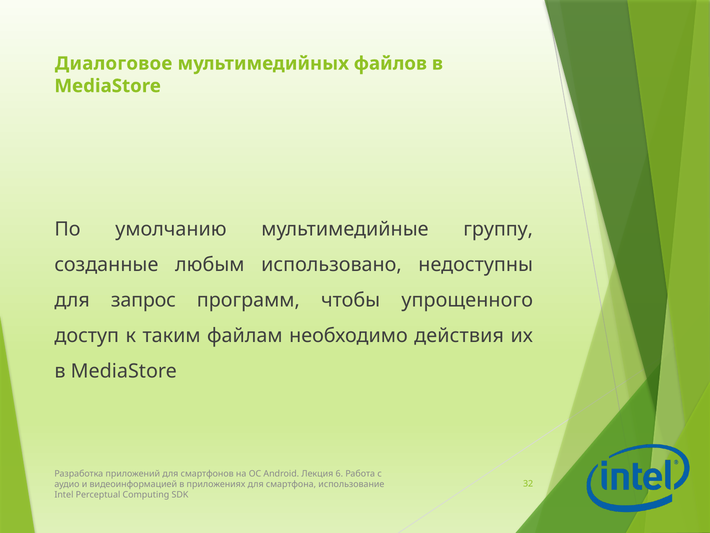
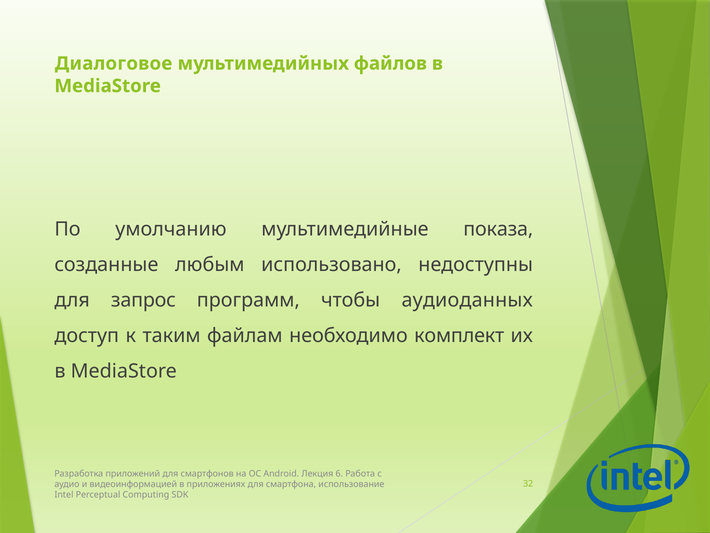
группу: группу -> показа
упрощенного: упрощенного -> аудиоданных
действия: действия -> комплект
